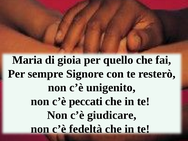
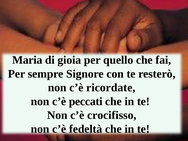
unigenito: unigenito -> ricordate
giudicare: giudicare -> crocifisso
